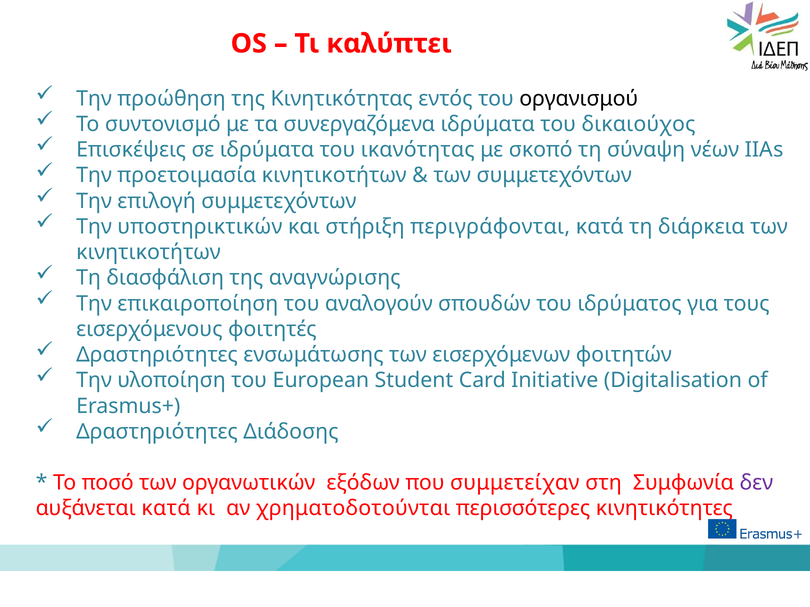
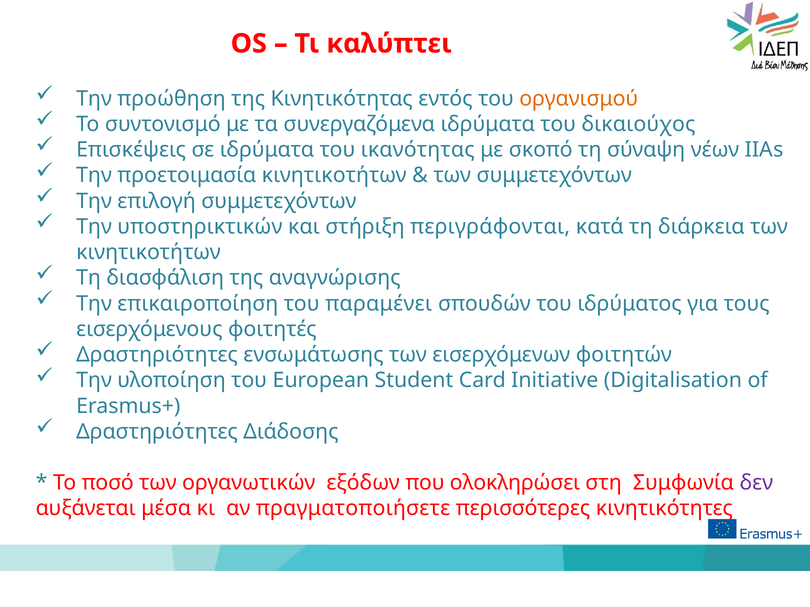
οργανισμού colour: black -> orange
αναλογούν: αναλογούν -> παραμένει
συμμετείχαν: συμμετείχαν -> ολοκληρώσει
αυξάνεται κατά: κατά -> μέσα
χρηματοδοτούνται: χρηματοδοτούνται -> πραγματοποιήσετε
